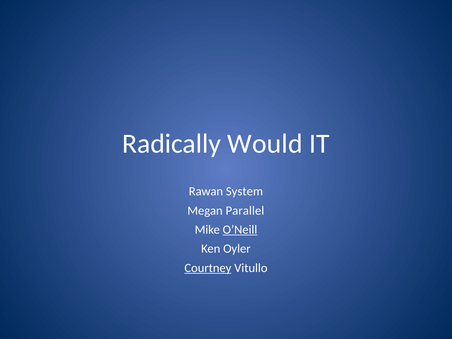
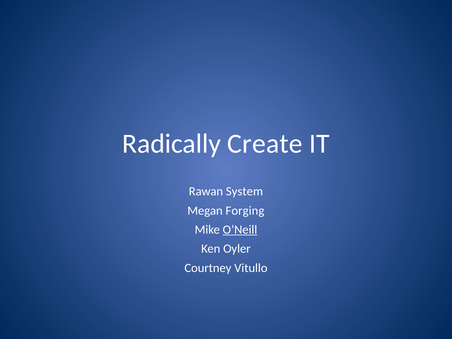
Would: Would -> Create
Parallel: Parallel -> Forging
Courtney underline: present -> none
